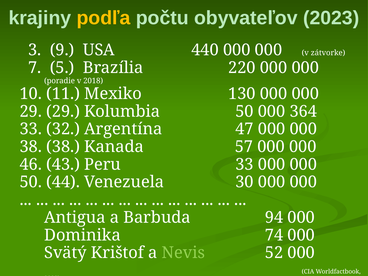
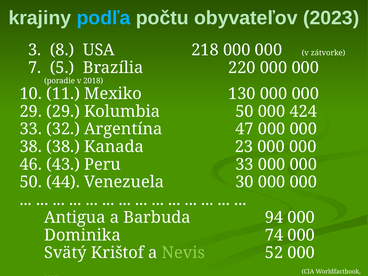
podľa colour: yellow -> light blue
9: 9 -> 8
440: 440 -> 218
364: 364 -> 424
57: 57 -> 23
